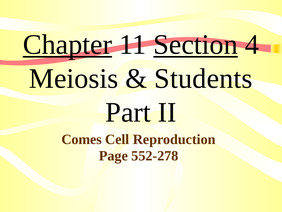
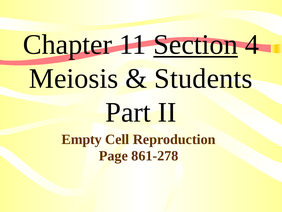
Chapter underline: present -> none
Comes: Comes -> Empty
552-278: 552-278 -> 861-278
